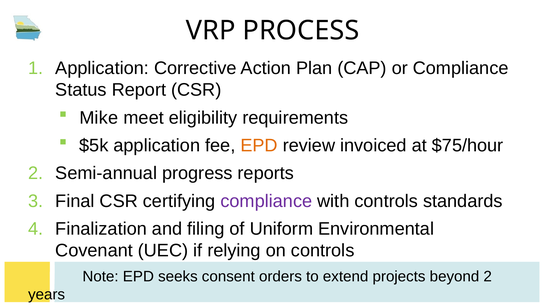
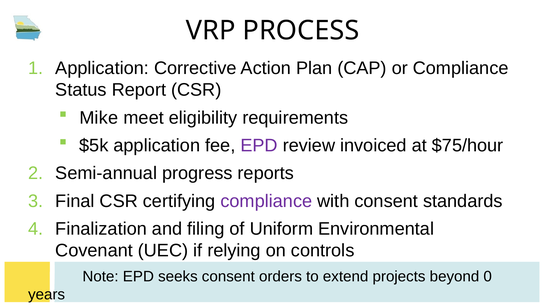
EPD at (259, 145) colour: orange -> purple
with controls: controls -> consent
beyond 2: 2 -> 0
